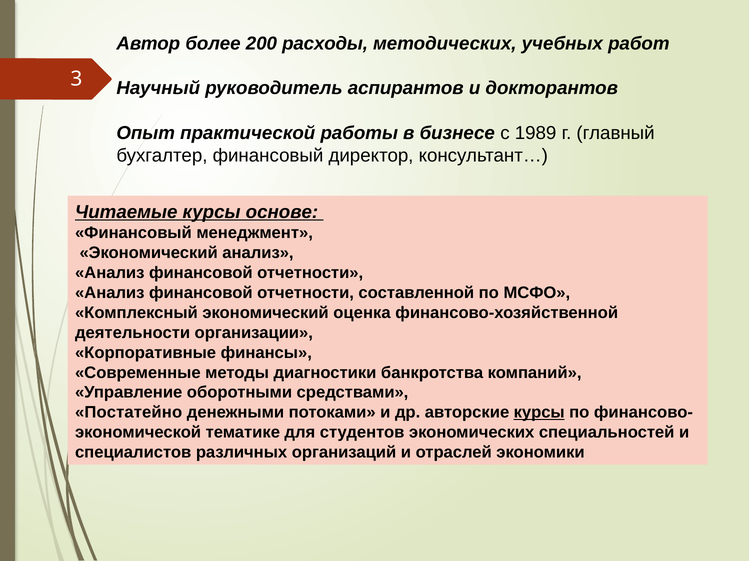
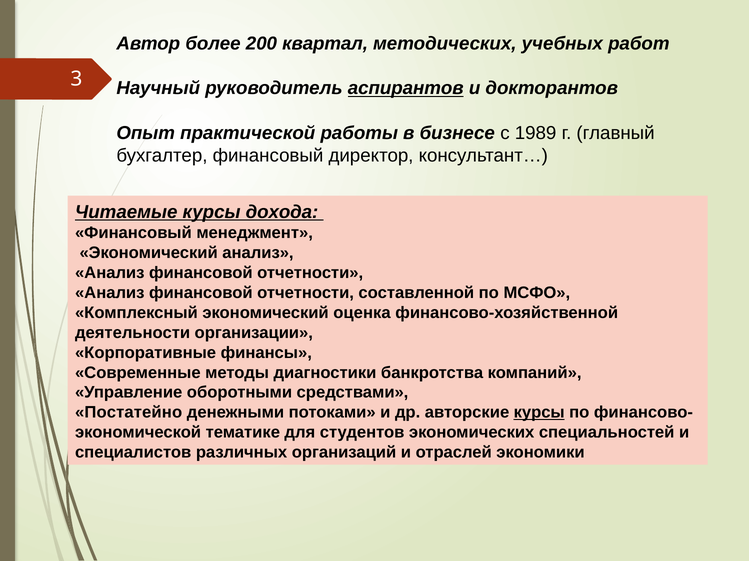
расходы: расходы -> квартал
аспирантов underline: none -> present
основе: основе -> дохода
